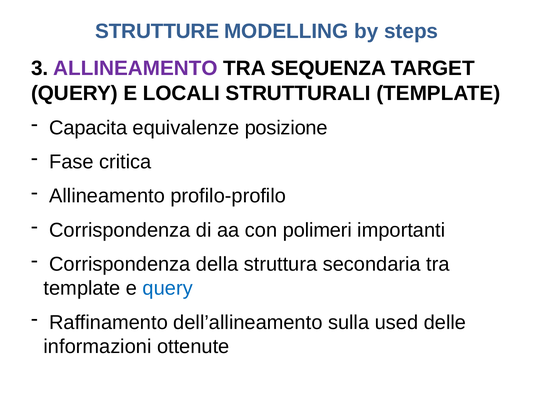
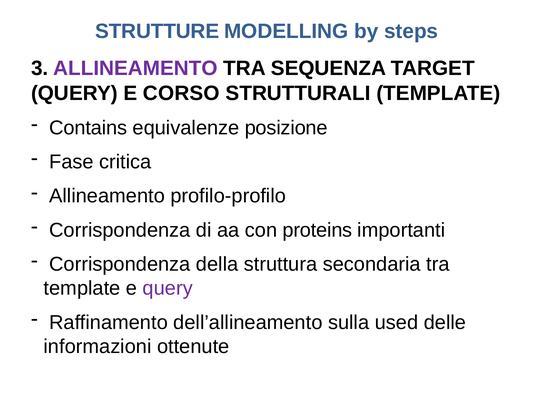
LOCALI: LOCALI -> CORSO
Capacita: Capacita -> Contains
polimeri: polimeri -> proteins
query at (168, 288) colour: blue -> purple
